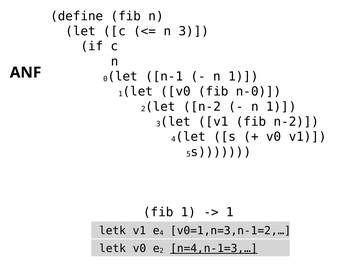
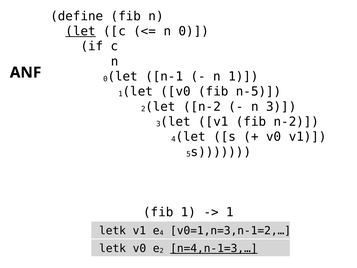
let at (81, 31) underline: none -> present
3 at (194, 31): 3 -> 0
n-0: n-0 -> n-5
1 at (281, 107): 1 -> 3
